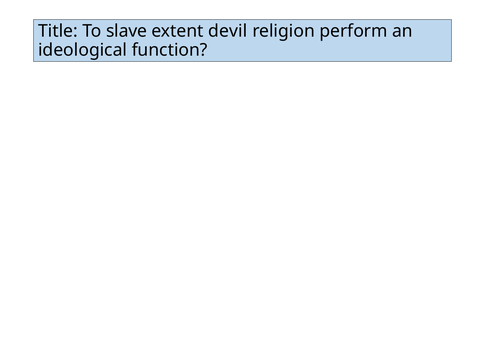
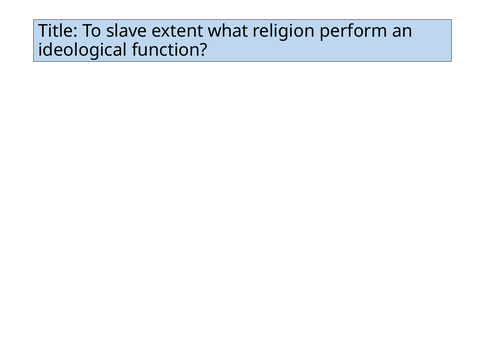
devil: devil -> what
